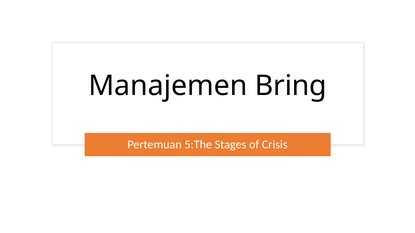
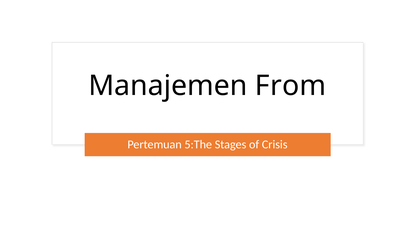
Bring: Bring -> From
